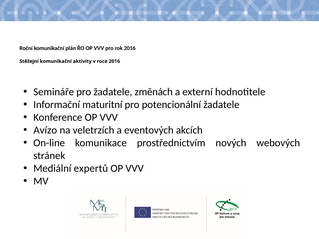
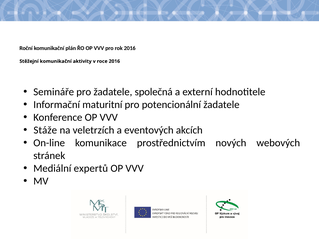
změnách: změnách -> společná
Avízo: Avízo -> Stáže
